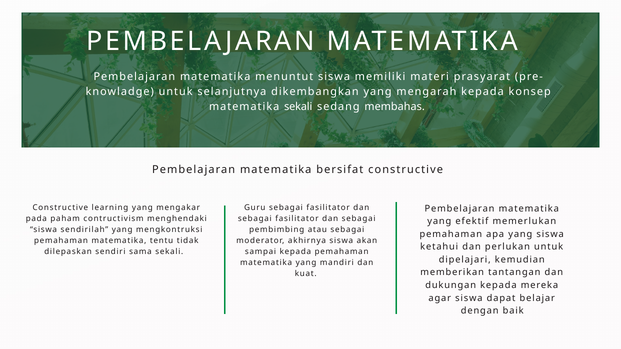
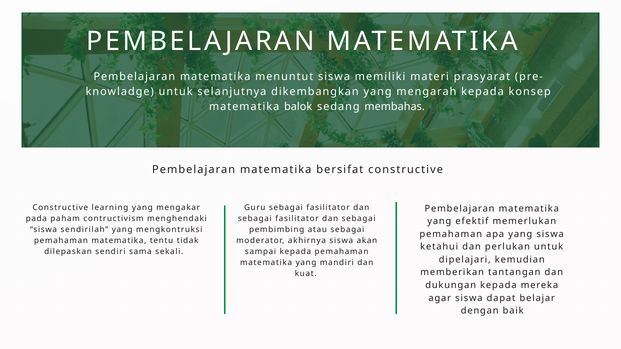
matematika sekali: sekali -> balok
